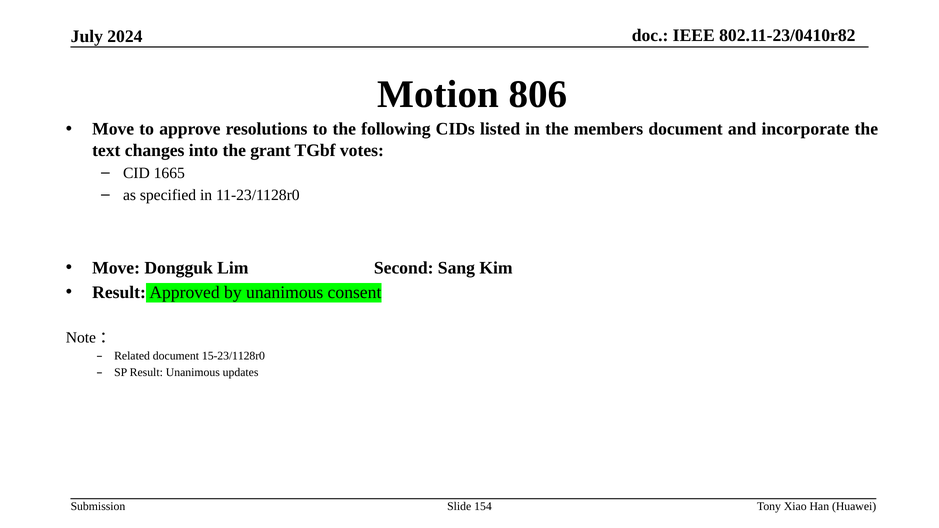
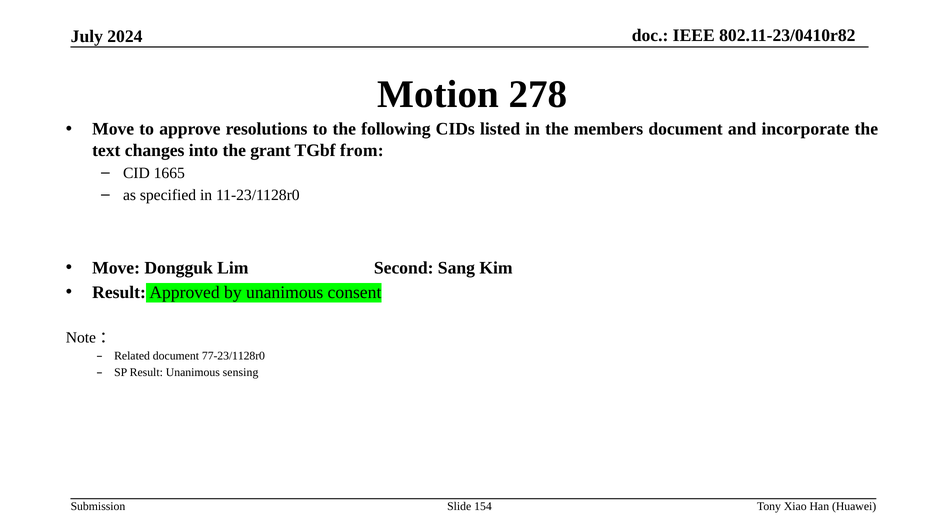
806: 806 -> 278
votes: votes -> from
15-23/1128r0: 15-23/1128r0 -> 77-23/1128r0
updates: updates -> sensing
